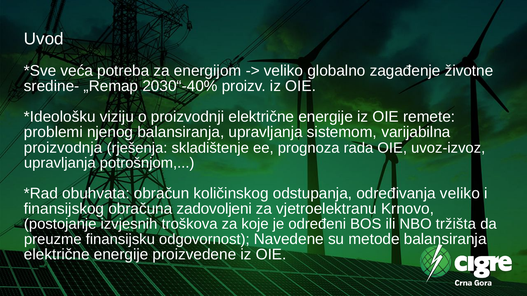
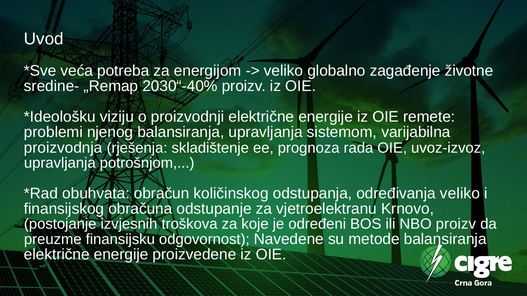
zadovoljeni: zadovoljeni -> odstupanje
NBO tržišta: tržišta -> proizv
